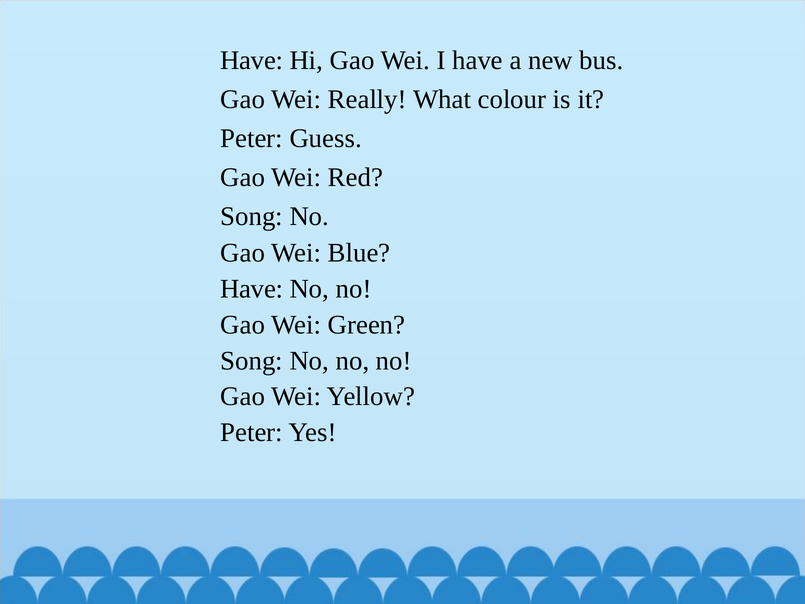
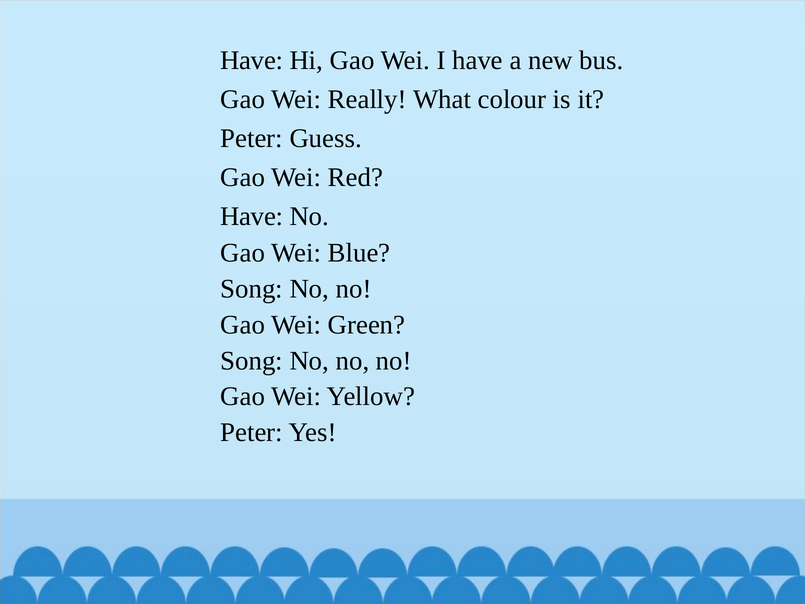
Song at (252, 217): Song -> Have
Have at (252, 289): Have -> Song
